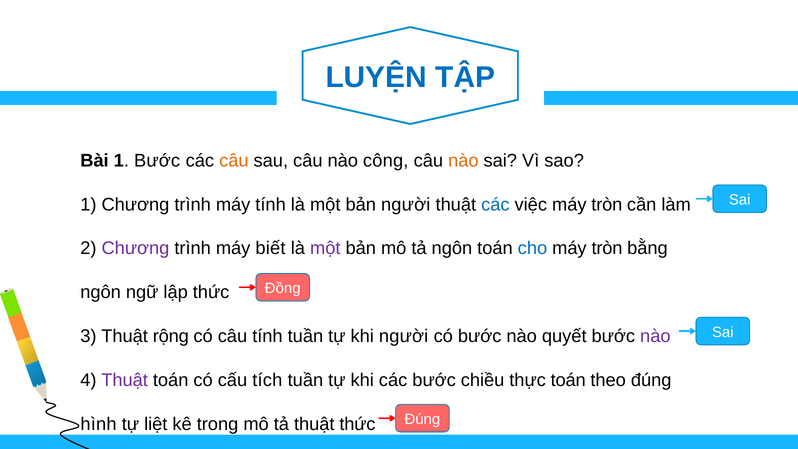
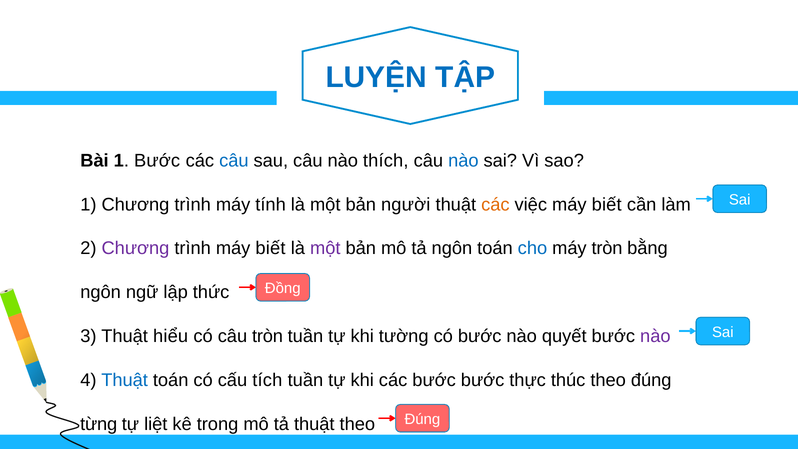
câu at (234, 161) colour: orange -> blue
công: công -> thích
nào at (463, 161) colour: orange -> blue
các at (495, 204) colour: blue -> orange
việc máy tròn: tròn -> biết
rộng: rộng -> hiểu
câu tính: tính -> tròn
khi người: người -> tường
Thuật at (125, 380) colour: purple -> blue
bước chiều: chiều -> bước
thực toán: toán -> thúc
hình: hình -> từng
thuật thức: thức -> theo
